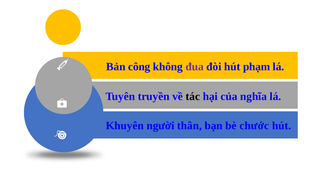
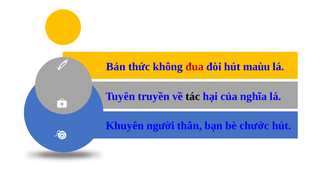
công: công -> thức
đua colour: purple -> red
phạm: phạm -> maùu
